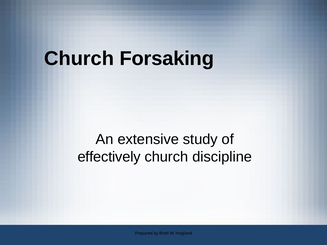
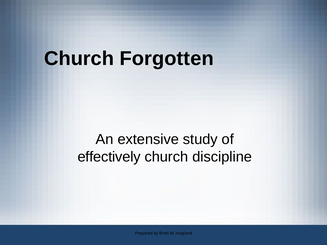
Forsaking: Forsaking -> Forgotten
